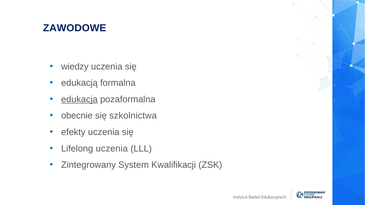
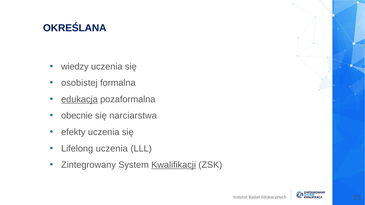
ZAWODOWE: ZAWODOWE -> OKREŚLANA
edukacją: edukacją -> osobistej
szkolnictwa: szkolnictwa -> narciarstwa
Kwalifikacji underline: none -> present
